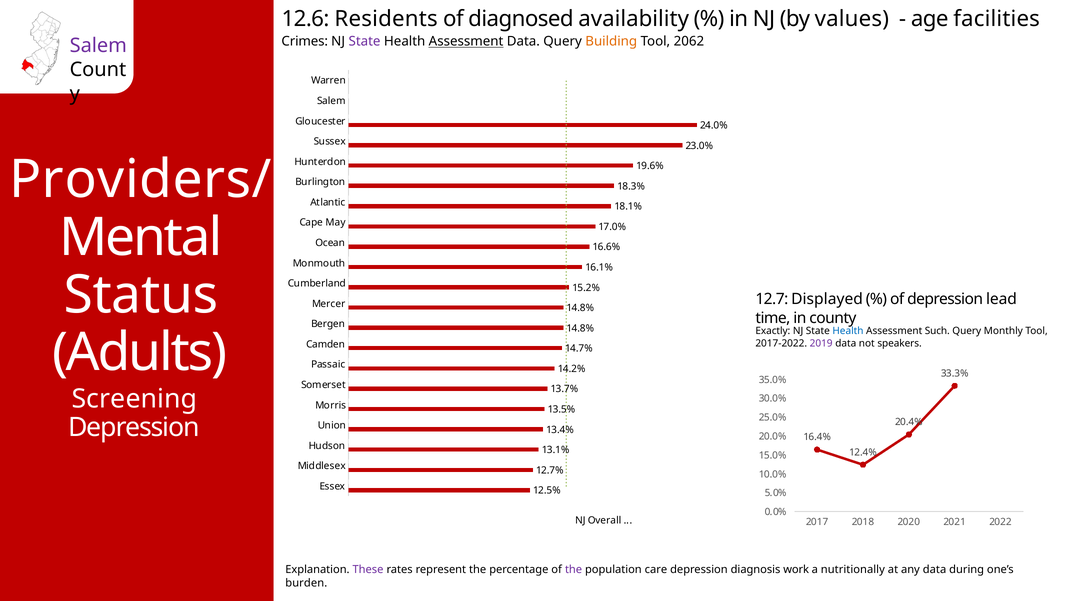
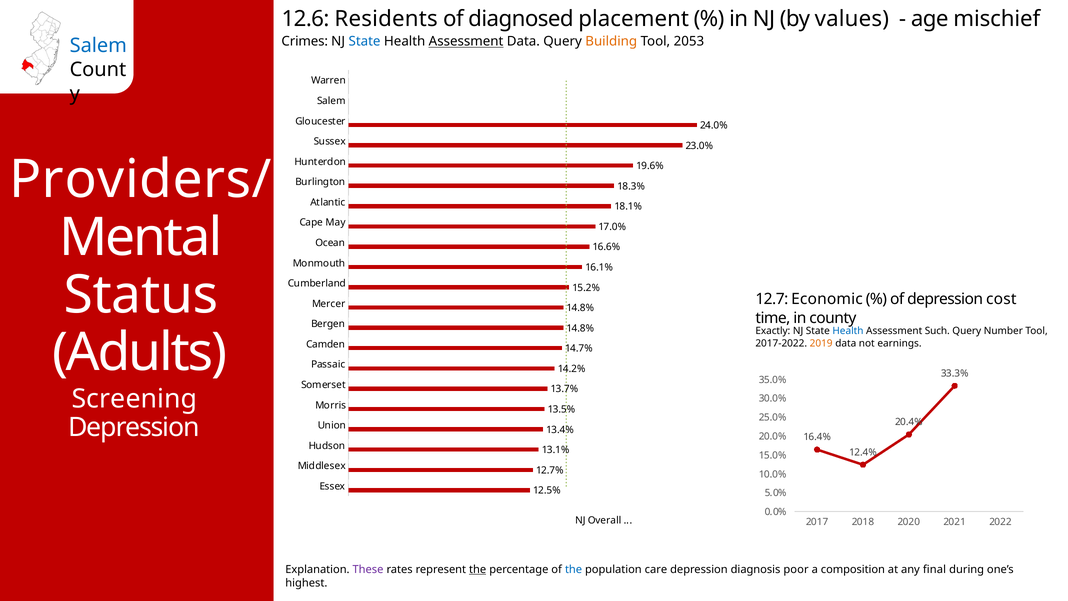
availability: availability -> placement
facilities: facilities -> mischief
State at (365, 42) colour: purple -> blue
2062: 2062 -> 2053
Salem at (98, 46) colour: purple -> blue
Displayed: Displayed -> Economic
lead: lead -> cost
Monthly: Monthly -> Number
2019 colour: purple -> orange
speakers: speakers -> earnings
the at (478, 569) underline: none -> present
the at (574, 569) colour: purple -> blue
work: work -> poor
nutritionally: nutritionally -> composition
any data: data -> final
burden: burden -> highest
